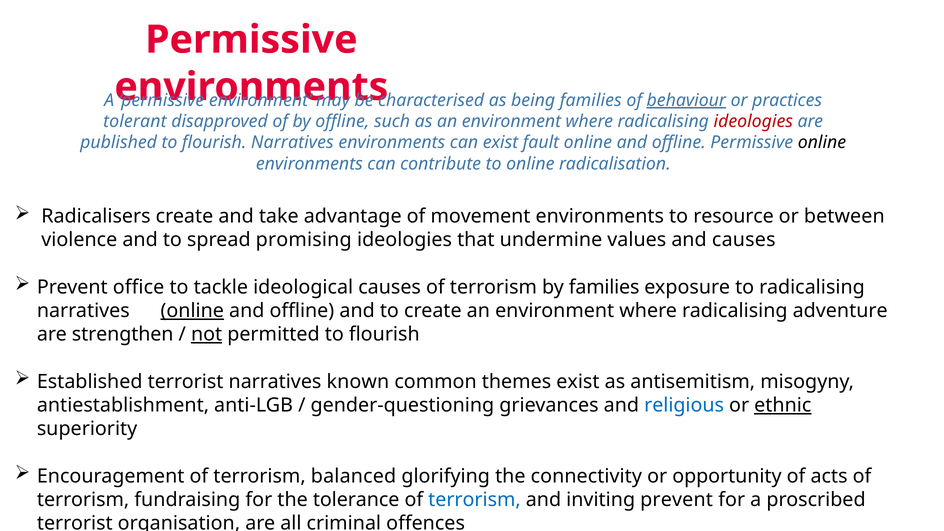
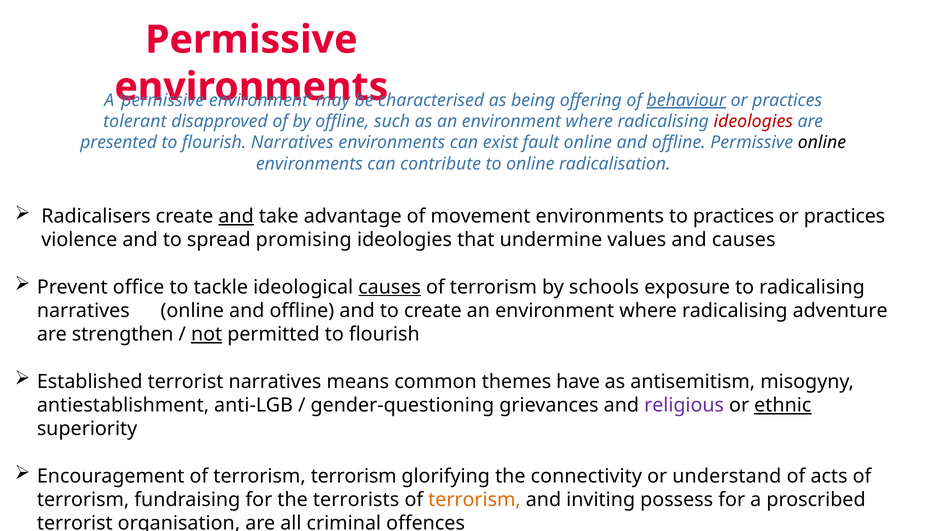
being families: families -> offering
published: published -> presented
and at (236, 216) underline: none -> present
to resource: resource -> practices
between at (844, 216): between -> practices
causes at (390, 287) underline: none -> present
by families: families -> schools
online at (192, 311) underline: present -> none
known: known -> means
themes exist: exist -> have
religious colour: blue -> purple
terrorism balanced: balanced -> terrorism
opportunity: opportunity -> understand
tolerance: tolerance -> terrorists
terrorism at (474, 500) colour: blue -> orange
inviting prevent: prevent -> possess
